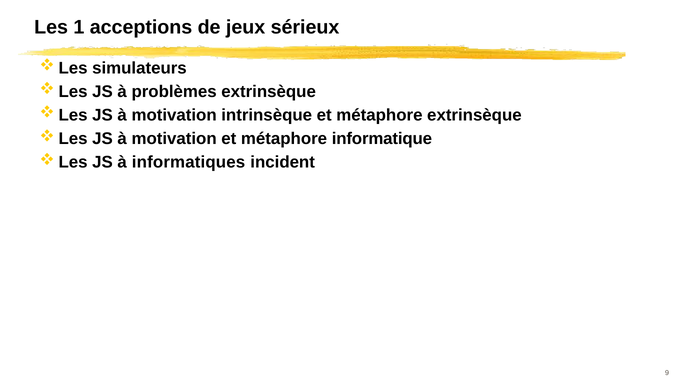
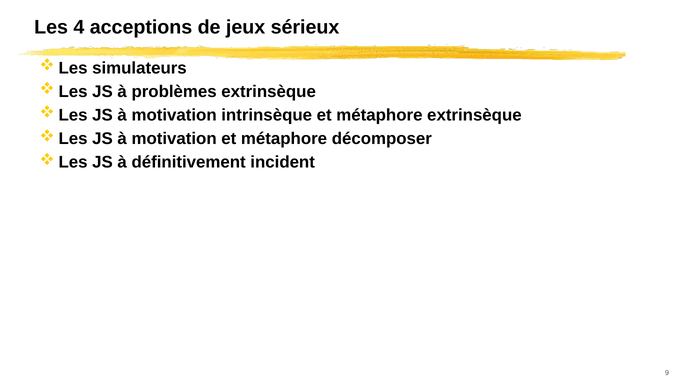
1: 1 -> 4
informatique: informatique -> décomposer
informatiques: informatiques -> définitivement
